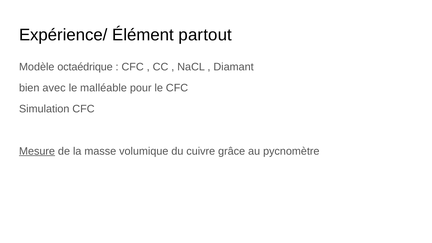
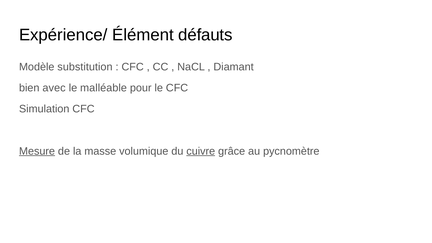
partout: partout -> défauts
octaédrique: octaédrique -> substitution
cuivre underline: none -> present
